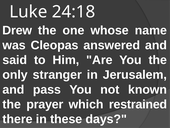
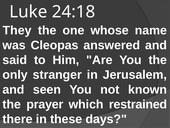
Drew: Drew -> They
pass: pass -> seen
